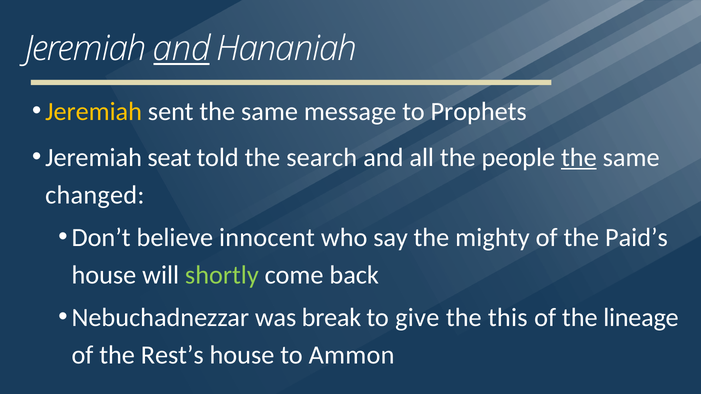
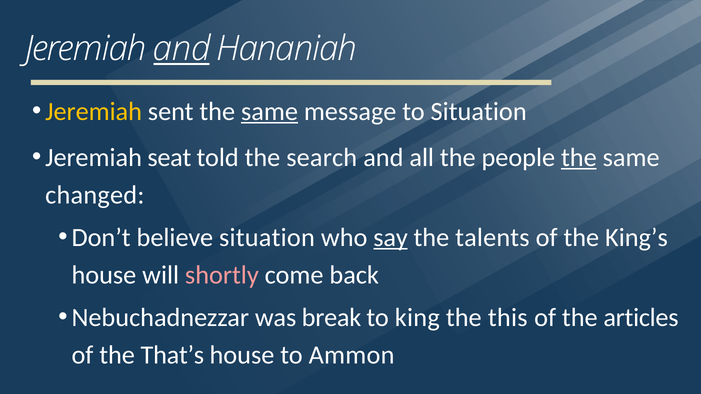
same at (270, 112) underline: none -> present
to Prophets: Prophets -> Situation
believe innocent: innocent -> situation
say underline: none -> present
mighty: mighty -> talents
Paid’s: Paid’s -> King’s
shortly colour: light green -> pink
give: give -> king
lineage: lineage -> articles
Rest’s: Rest’s -> That’s
